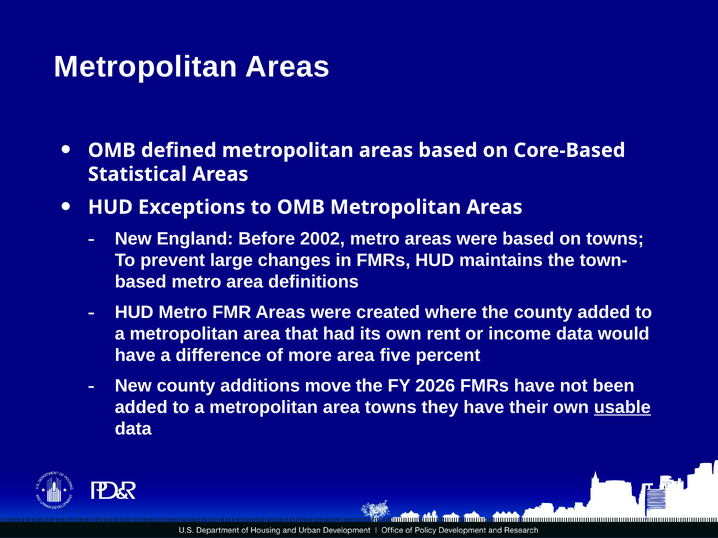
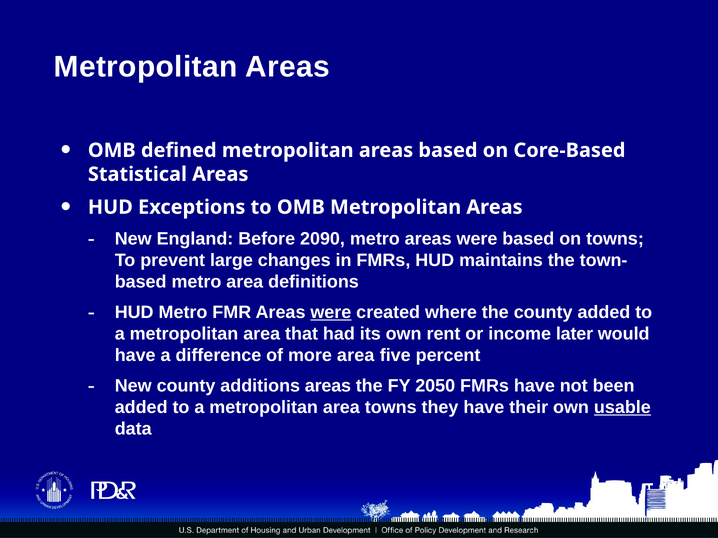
2002: 2002 -> 2090
were at (331, 313) underline: none -> present
income data: data -> later
additions move: move -> areas
2026: 2026 -> 2050
